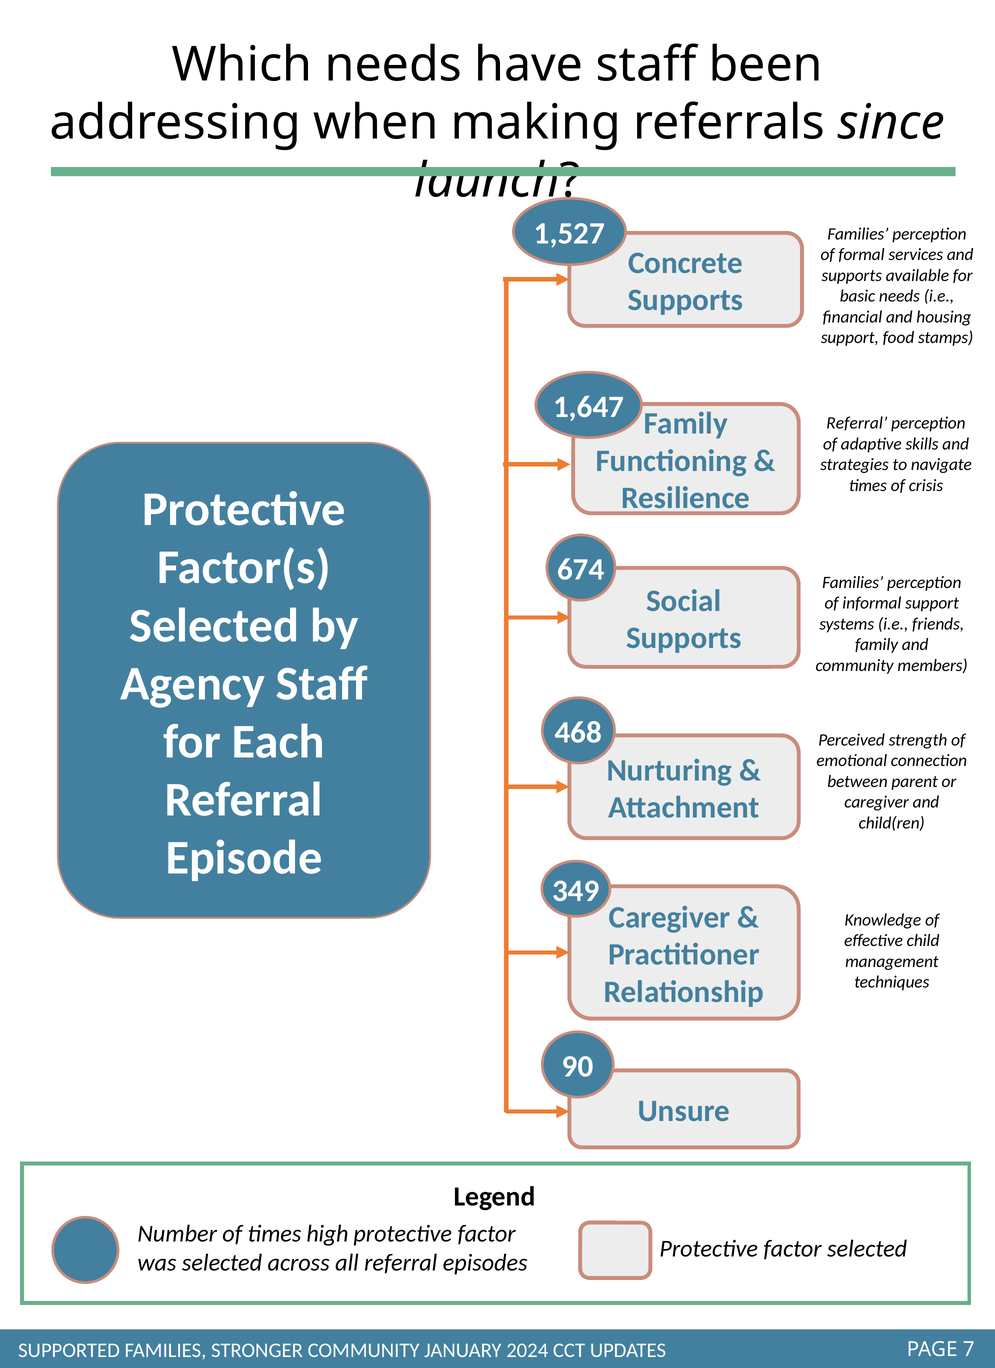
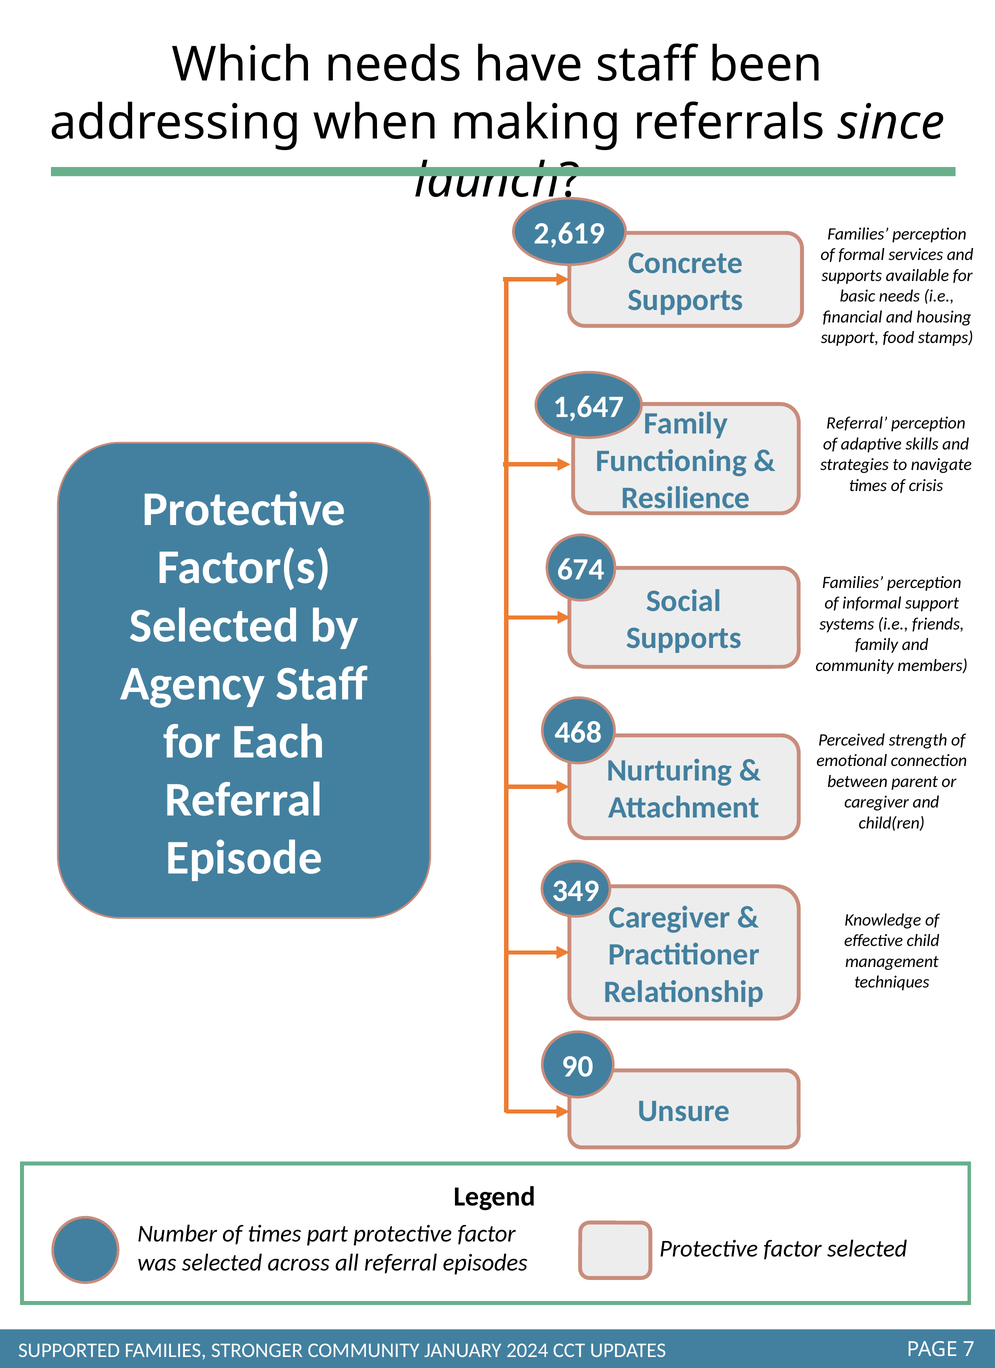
1,527: 1,527 -> 2,619
high: high -> part
